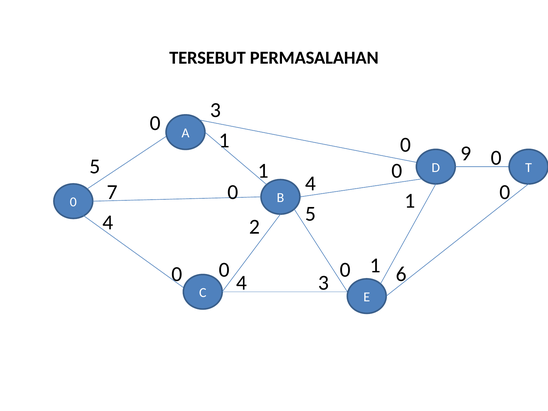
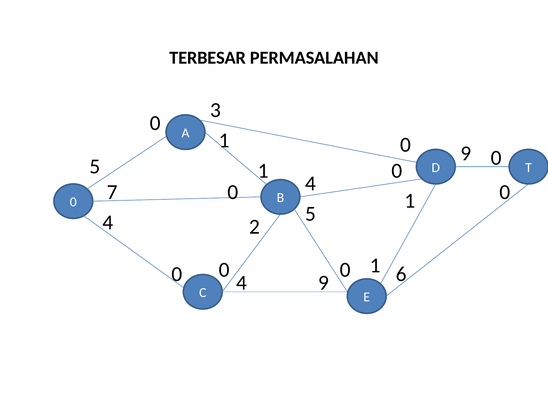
TERSEBUT: TERSEBUT -> TERBESAR
0 3: 3 -> 9
